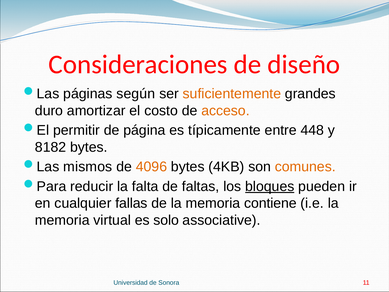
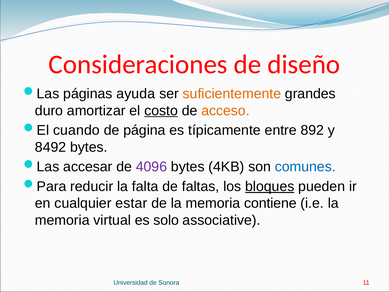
según: según -> ayuda
costo underline: none -> present
permitir: permitir -> cuando
448: 448 -> 892
8182: 8182 -> 8492
mismos: mismos -> accesar
4096 colour: orange -> purple
comunes colour: orange -> blue
fallas: fallas -> estar
